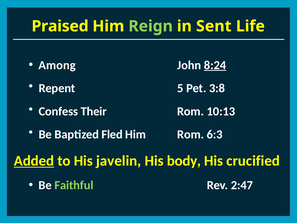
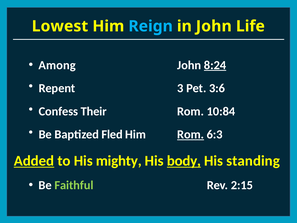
Praised: Praised -> Lowest
Reign colour: light green -> light blue
in Sent: Sent -> John
5: 5 -> 3
3:8: 3:8 -> 3:6
10:13: 10:13 -> 10:84
Rom at (191, 134) underline: none -> present
javelin: javelin -> mighty
body underline: none -> present
crucified: crucified -> standing
2:47: 2:47 -> 2:15
